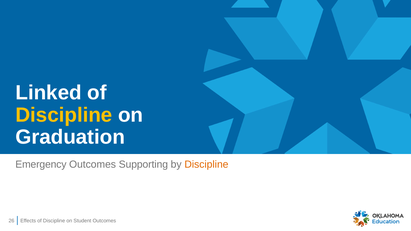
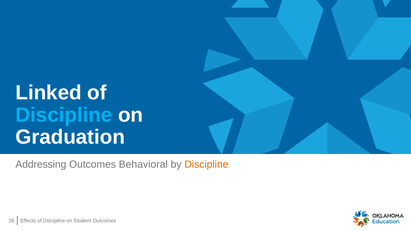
Discipline at (64, 115) colour: yellow -> light blue
Emergency: Emergency -> Addressing
Supporting: Supporting -> Behavioral
